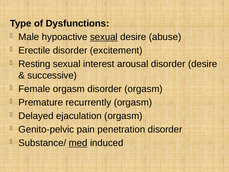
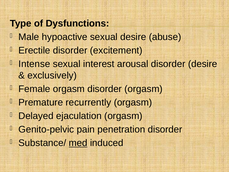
sexual at (104, 37) underline: present -> none
Resting: Resting -> Intense
successive: successive -> exclusively
